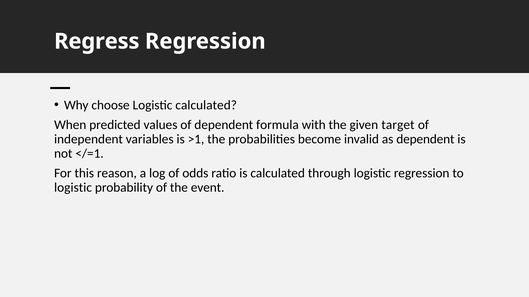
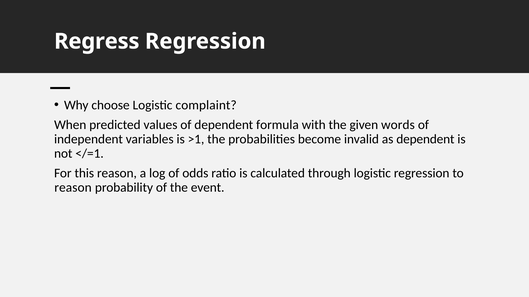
Logistic calculated: calculated -> complaint
target: target -> words
logistic at (73, 188): logistic -> reason
